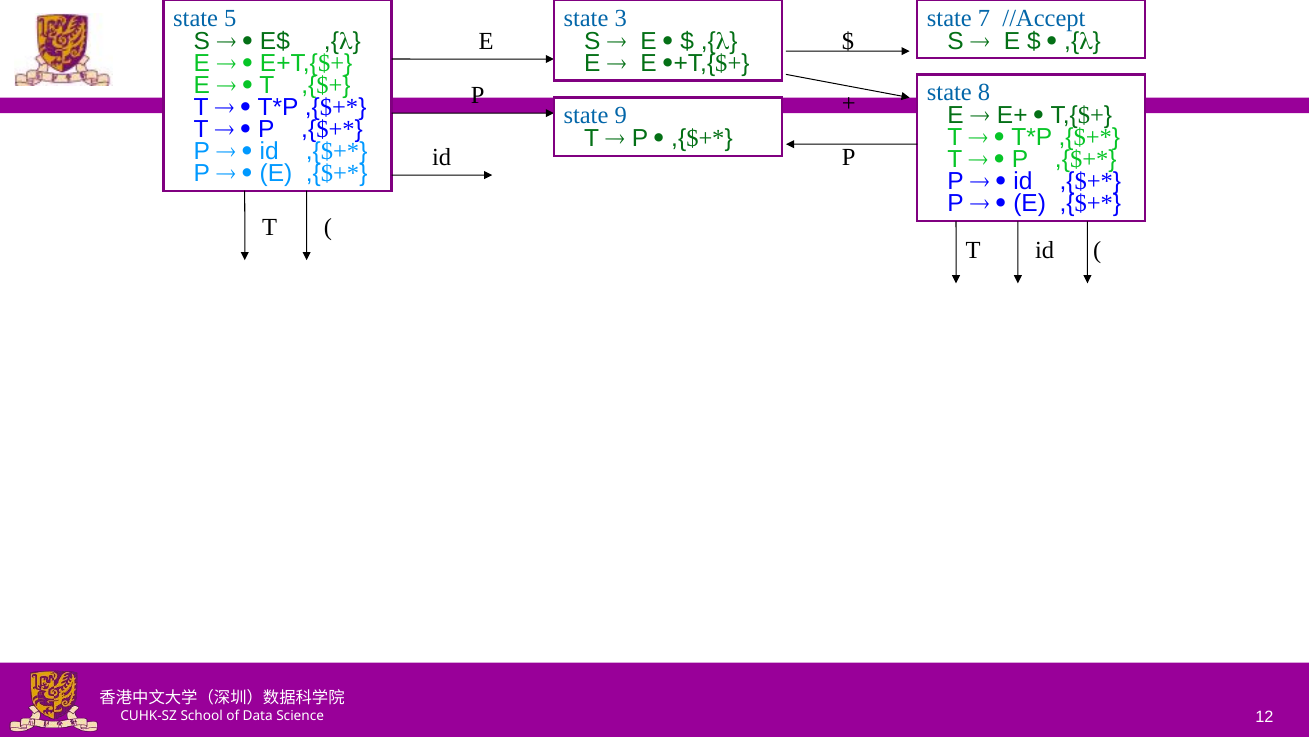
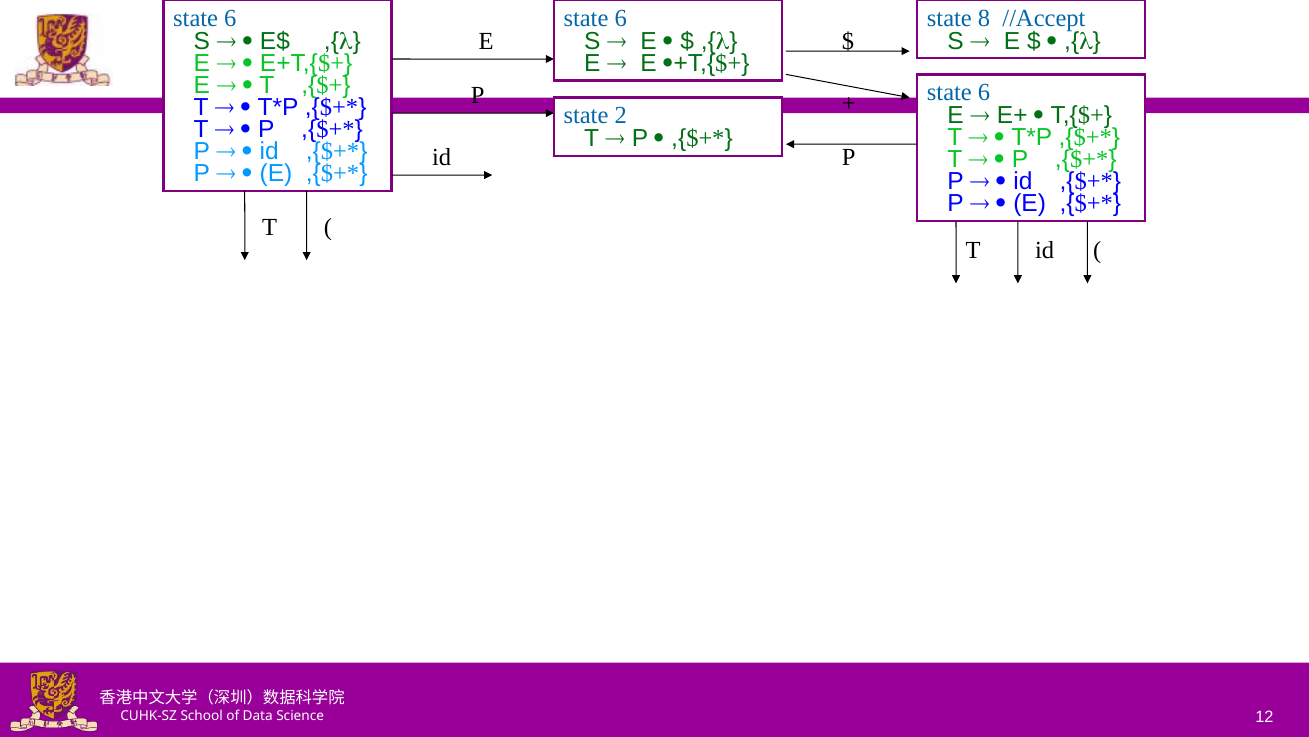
5 at (230, 18): 5 -> 6
3 at (621, 18): 3 -> 6
7: 7 -> 8
8 at (984, 92): 8 -> 6
9: 9 -> 2
